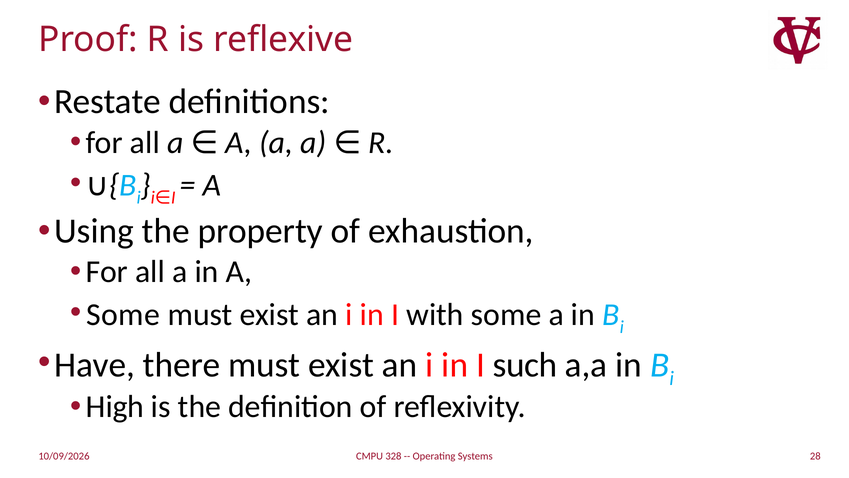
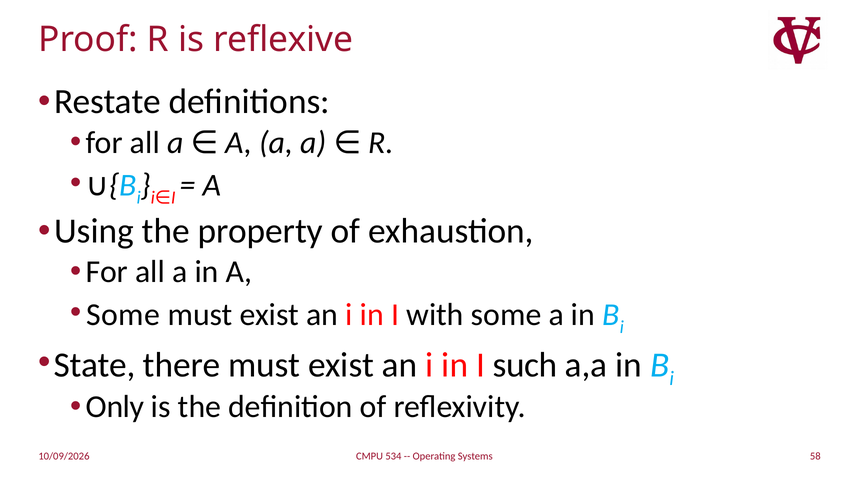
Have: Have -> State
High: High -> Only
328: 328 -> 534
28: 28 -> 58
